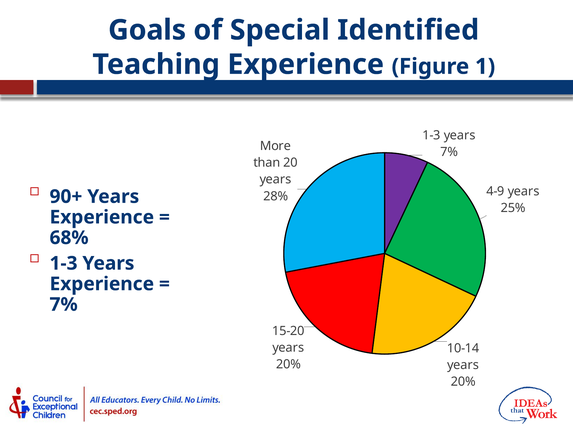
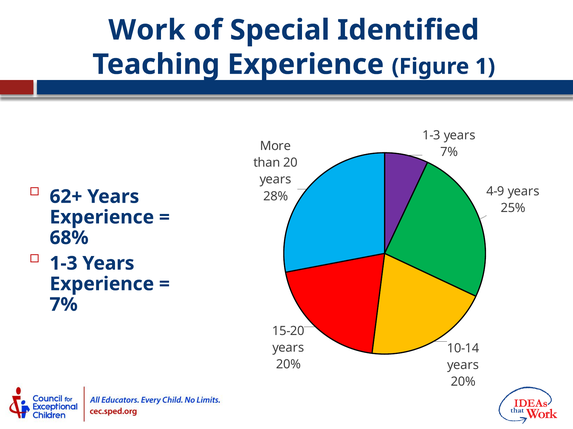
Goals: Goals -> Work
90+: 90+ -> 62+
